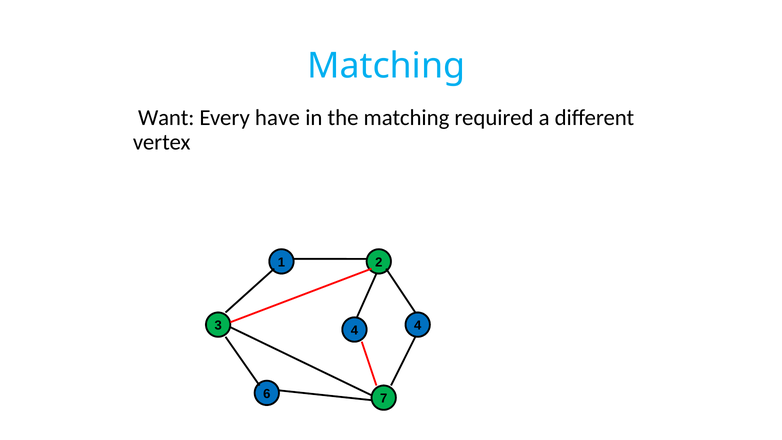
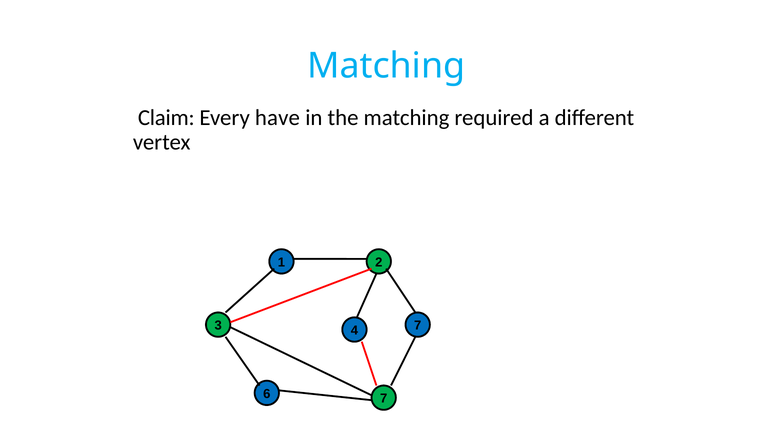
Want: Want -> Claim
4 4: 4 -> 7
